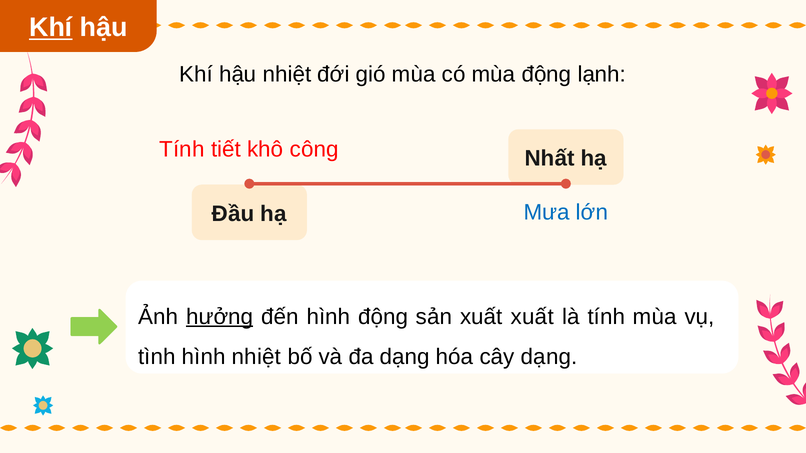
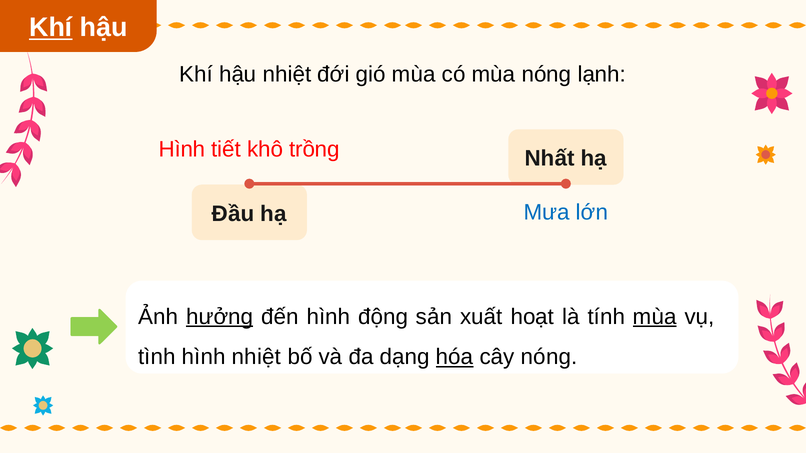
mùa động: động -> nóng
Tính at (182, 150): Tính -> Hình
công: công -> trồng
xuất xuất: xuất -> hoạt
mùa at (655, 317) underline: none -> present
hóa underline: none -> present
cây dạng: dạng -> nóng
